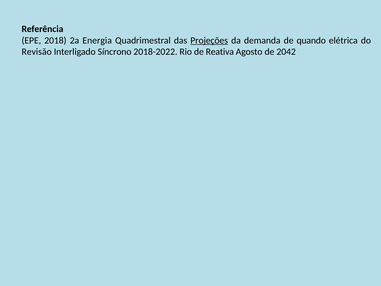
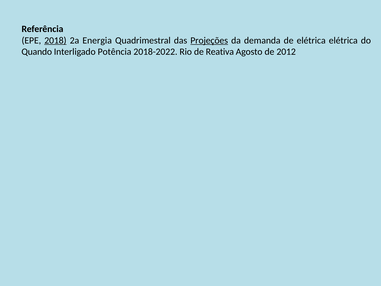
2018 underline: none -> present
de quando: quando -> elétrica
Revisão: Revisão -> Quando
Síncrono: Síncrono -> Potência
2042: 2042 -> 2012
